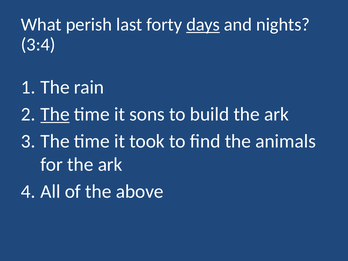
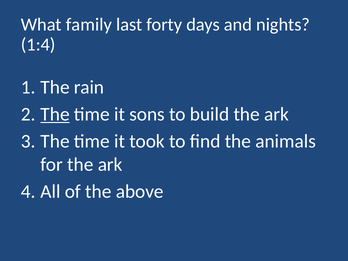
perish: perish -> family
days underline: present -> none
3:4: 3:4 -> 1:4
